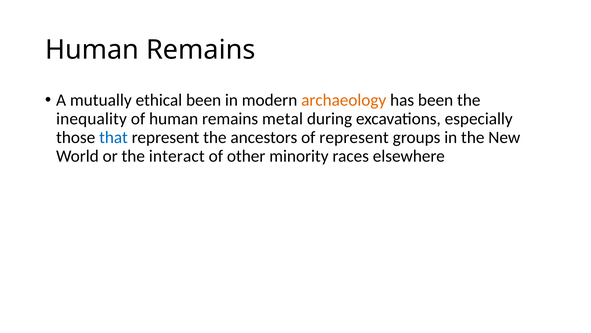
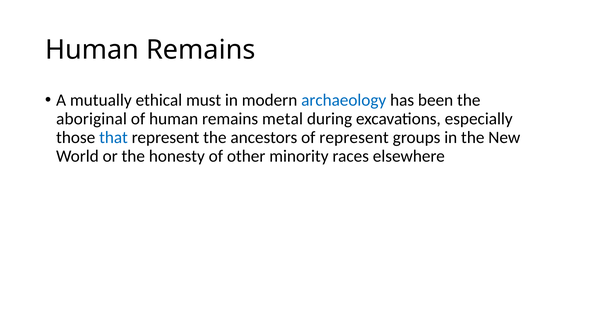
ethical been: been -> must
archaeology colour: orange -> blue
inequality: inequality -> aboriginal
interact: interact -> honesty
